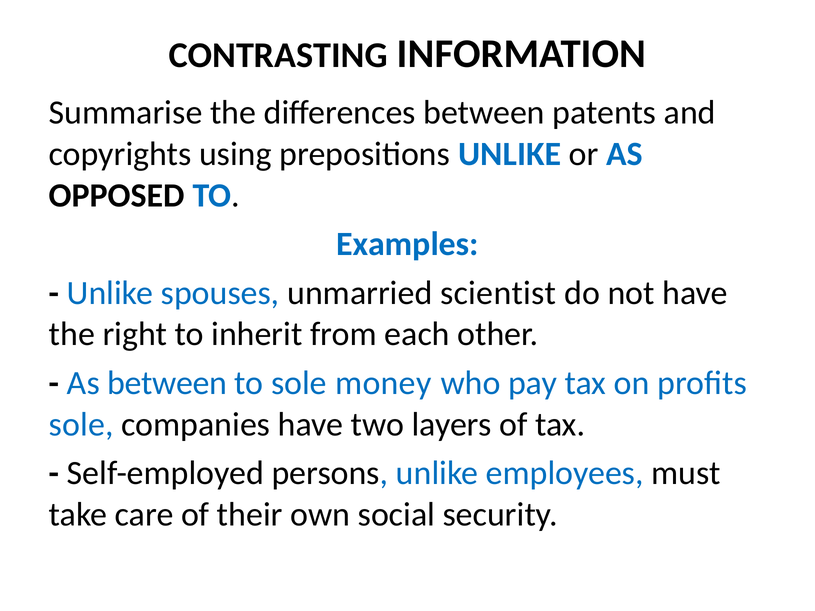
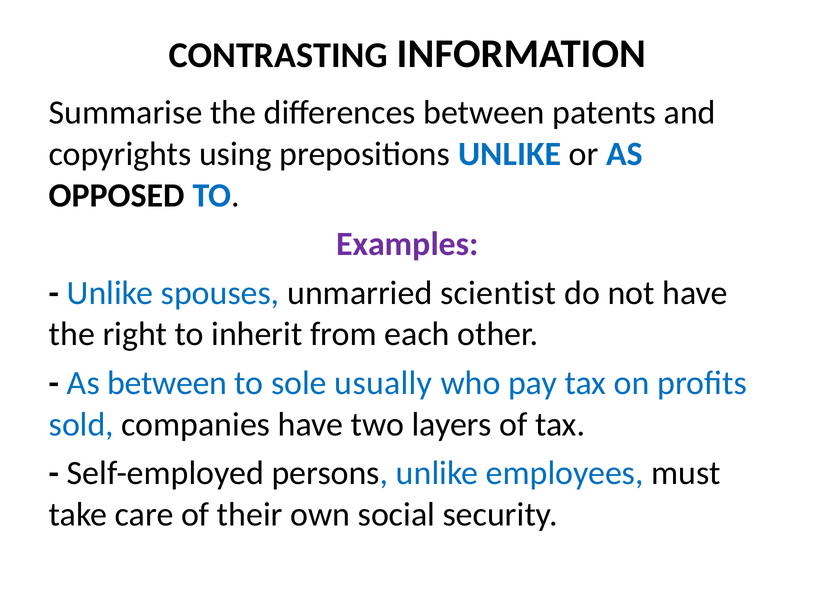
Examples colour: blue -> purple
money: money -> usually
sole at (81, 425): sole -> sold
